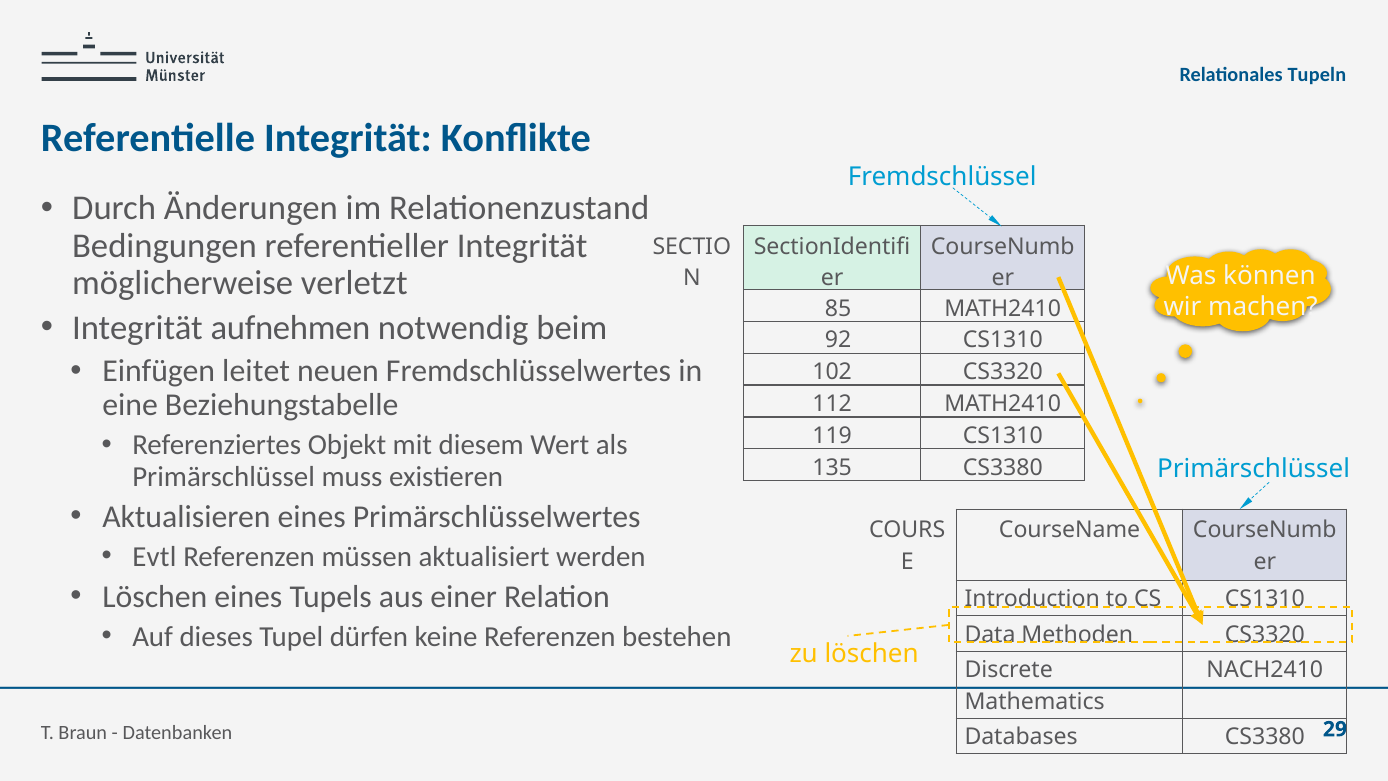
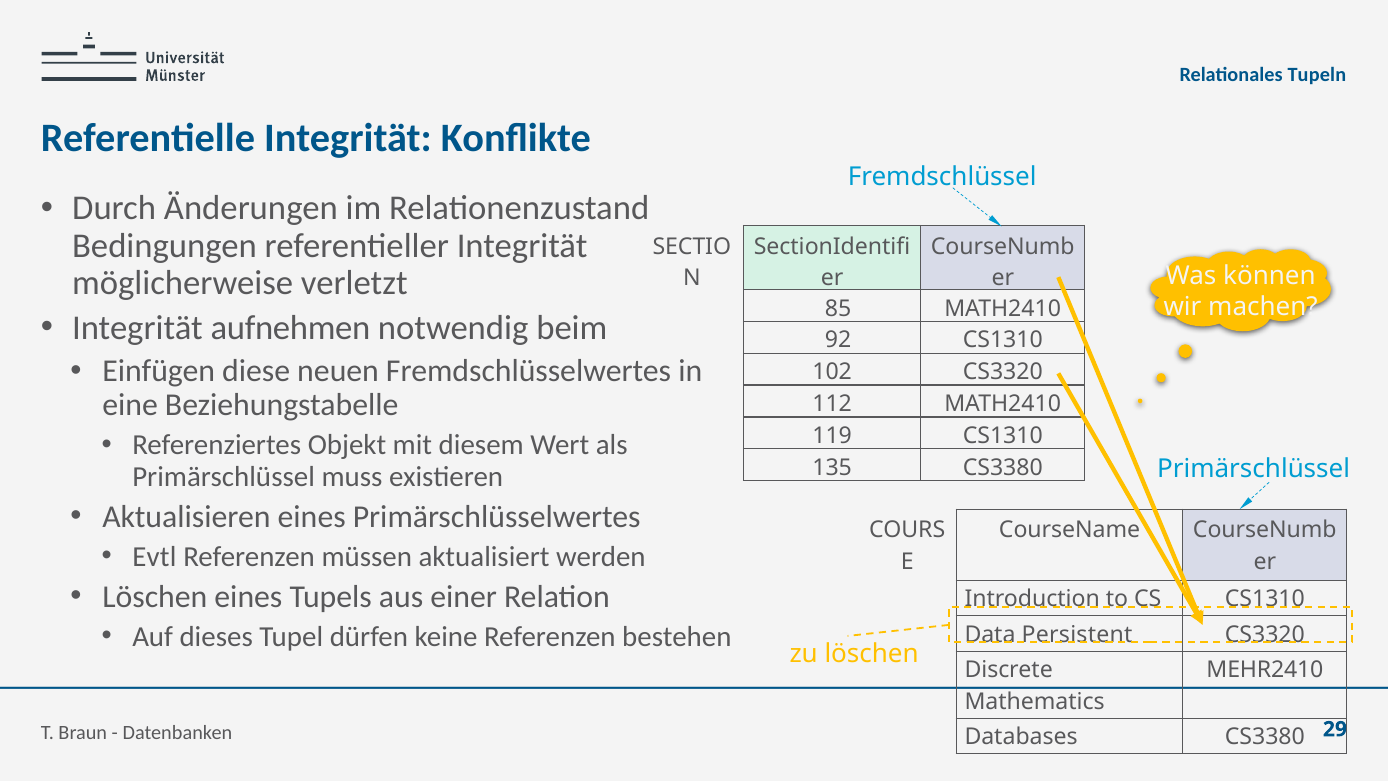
leitet: leitet -> diese
Methoden: Methoden -> Persistent
NACH2410: NACH2410 -> MEHR2410
